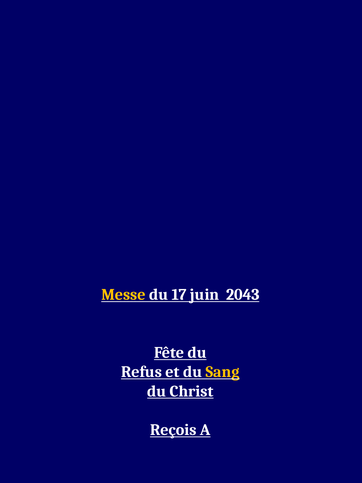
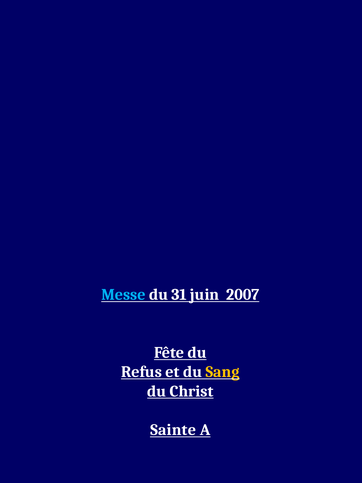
Messe colour: yellow -> light blue
17: 17 -> 31
2043: 2043 -> 2007
Reçois: Reçois -> Sainte
